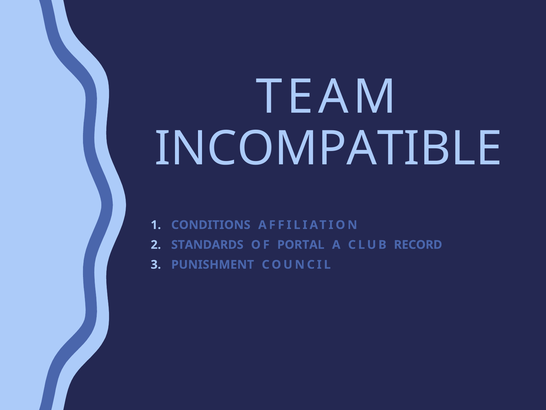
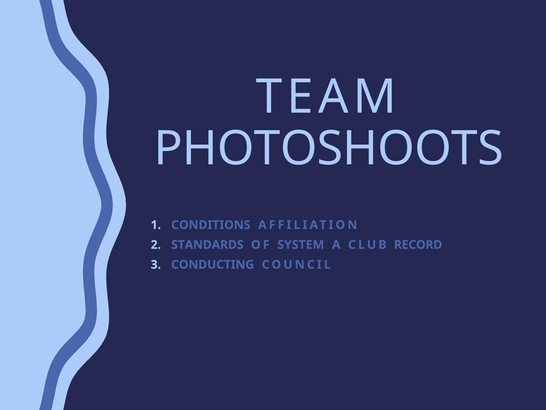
INCOMPATIBLE: INCOMPATIBLE -> PHOTOSHOOTS
PORTAL: PORTAL -> SYSTEM
PUNISHMENT: PUNISHMENT -> CONDUCTING
